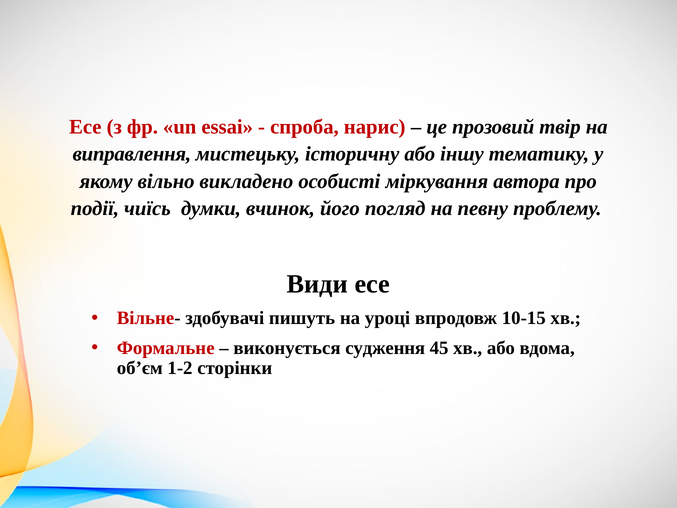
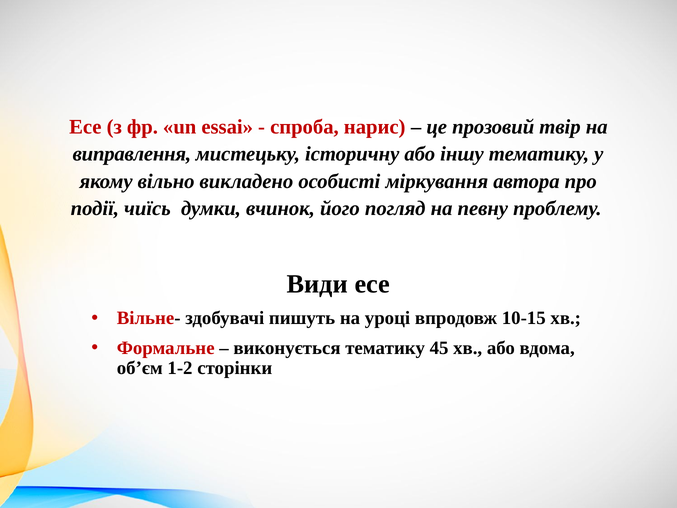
виконується судження: судження -> тематику
